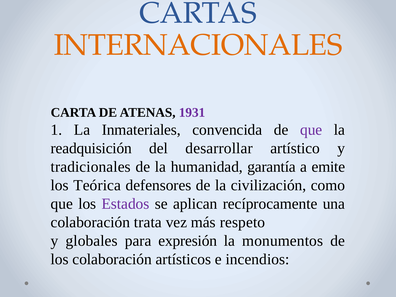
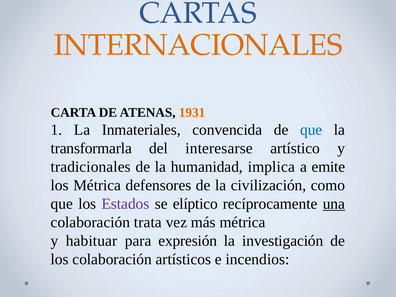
1931 colour: purple -> orange
que at (311, 130) colour: purple -> blue
readquisición: readquisición -> transformarla
desarrollar: desarrollar -> interesarse
garantía: garantía -> implica
los Teórica: Teórica -> Métrica
aplican: aplican -> elíptico
una underline: none -> present
más respeto: respeto -> métrica
globales: globales -> habituar
monumentos: monumentos -> investigación
